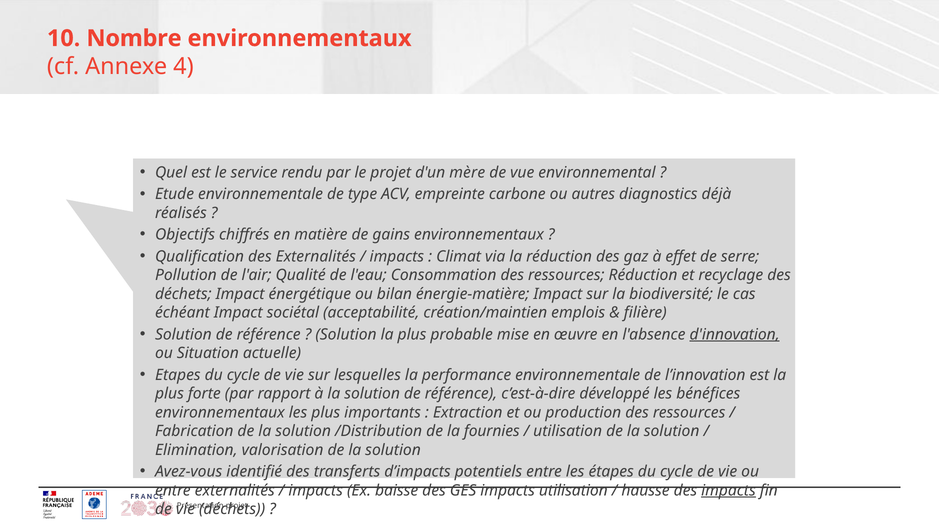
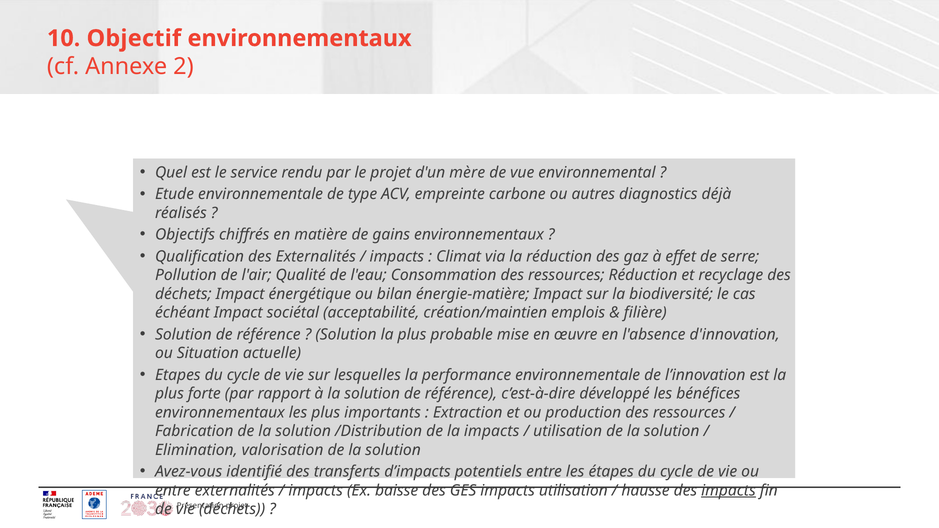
Nombre: Nombre -> Objectif
4: 4 -> 2
d'innovation underline: present -> none
la fournies: fournies -> impacts
